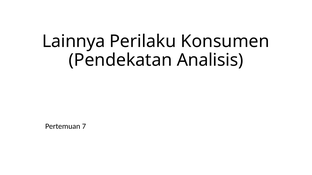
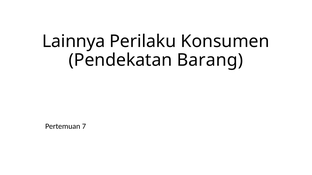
Analisis: Analisis -> Barang
